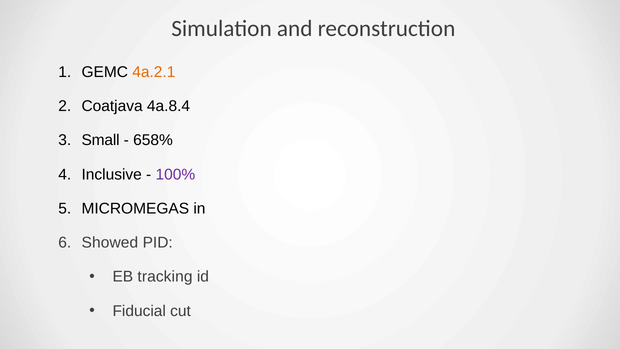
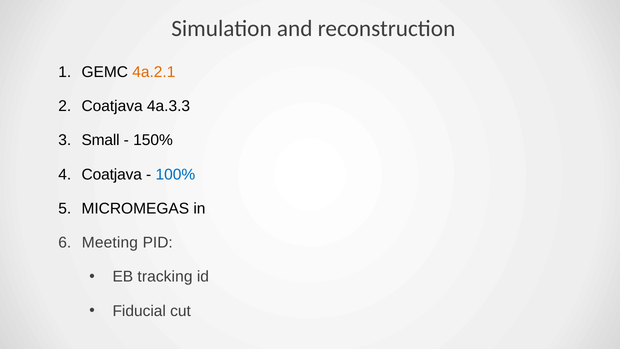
4a.8.4: 4a.8.4 -> 4a.3.3
658%: 658% -> 150%
Inclusive at (112, 174): Inclusive -> Coatjava
100% colour: purple -> blue
Showed: Showed -> Meeting
